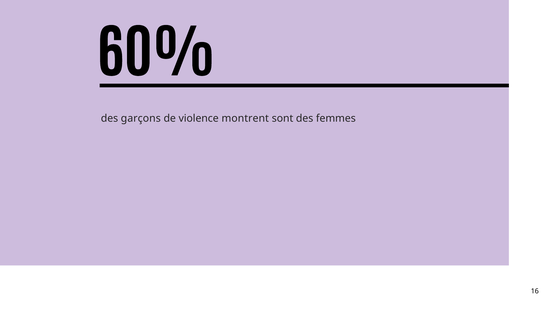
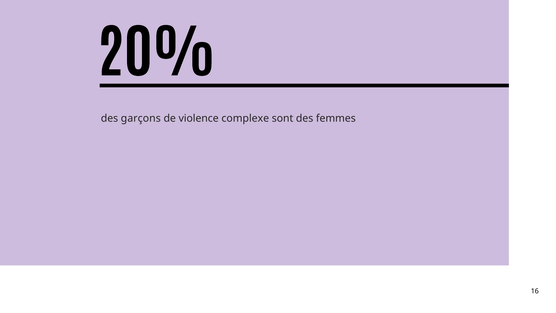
60%: 60% -> 20%
montrent: montrent -> complexe
